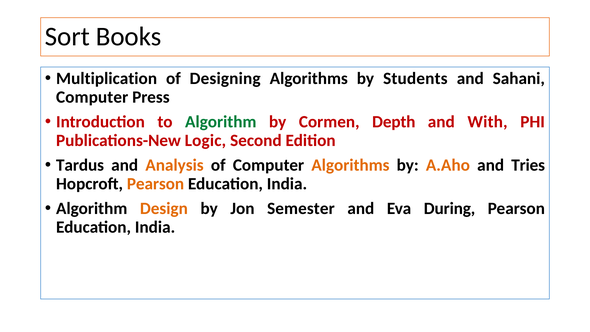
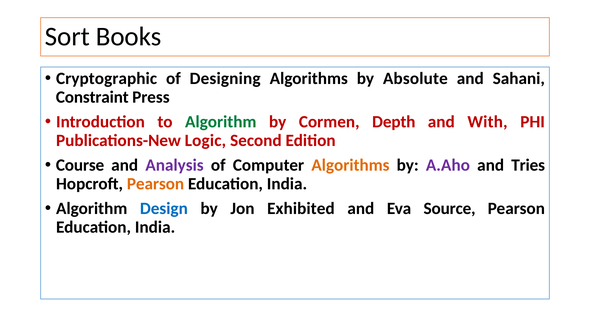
Multiplication: Multiplication -> Cryptographic
Students: Students -> Absolute
Computer at (92, 97): Computer -> Constraint
Tardus: Tardus -> Course
Analysis colour: orange -> purple
A.Aho colour: orange -> purple
Design colour: orange -> blue
Semester: Semester -> Exhibited
During: During -> Source
